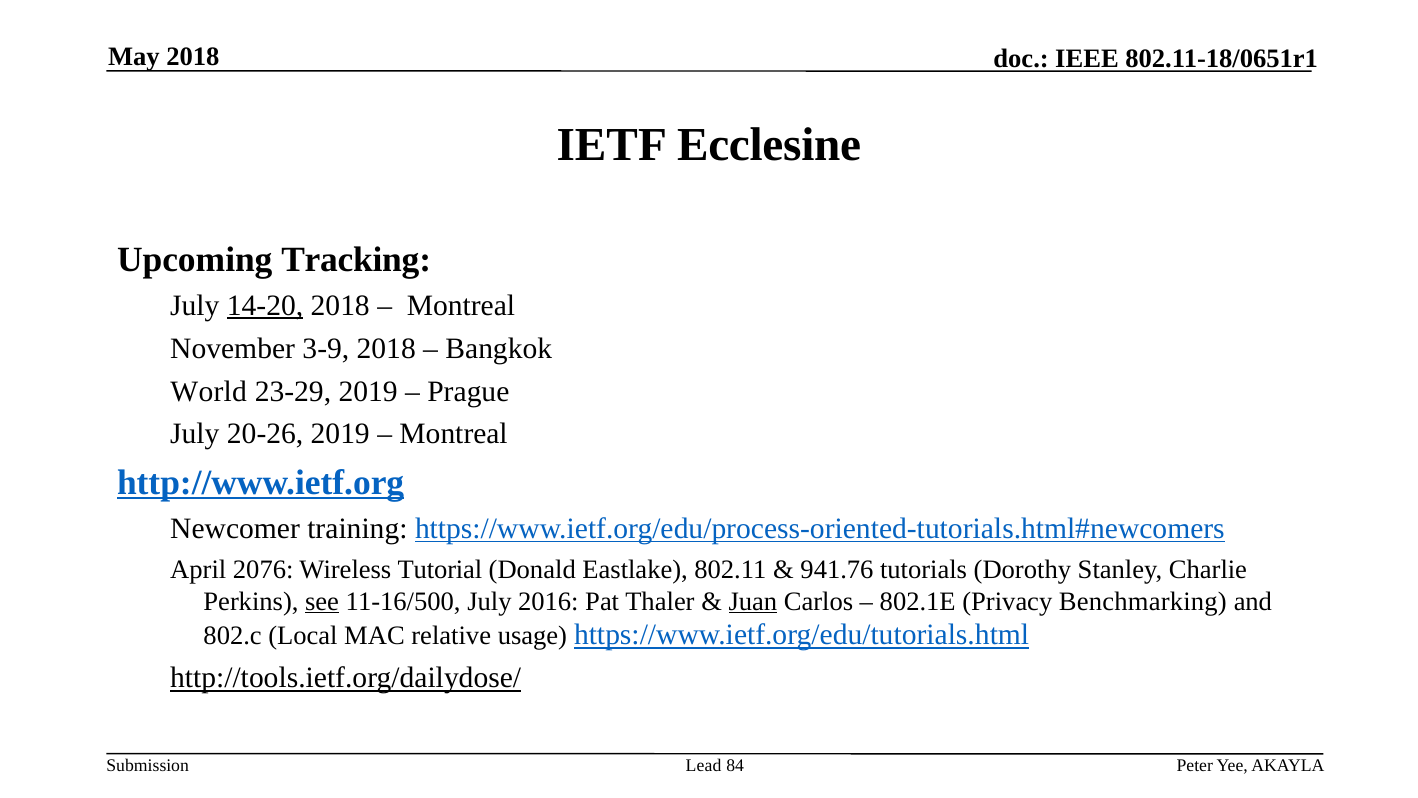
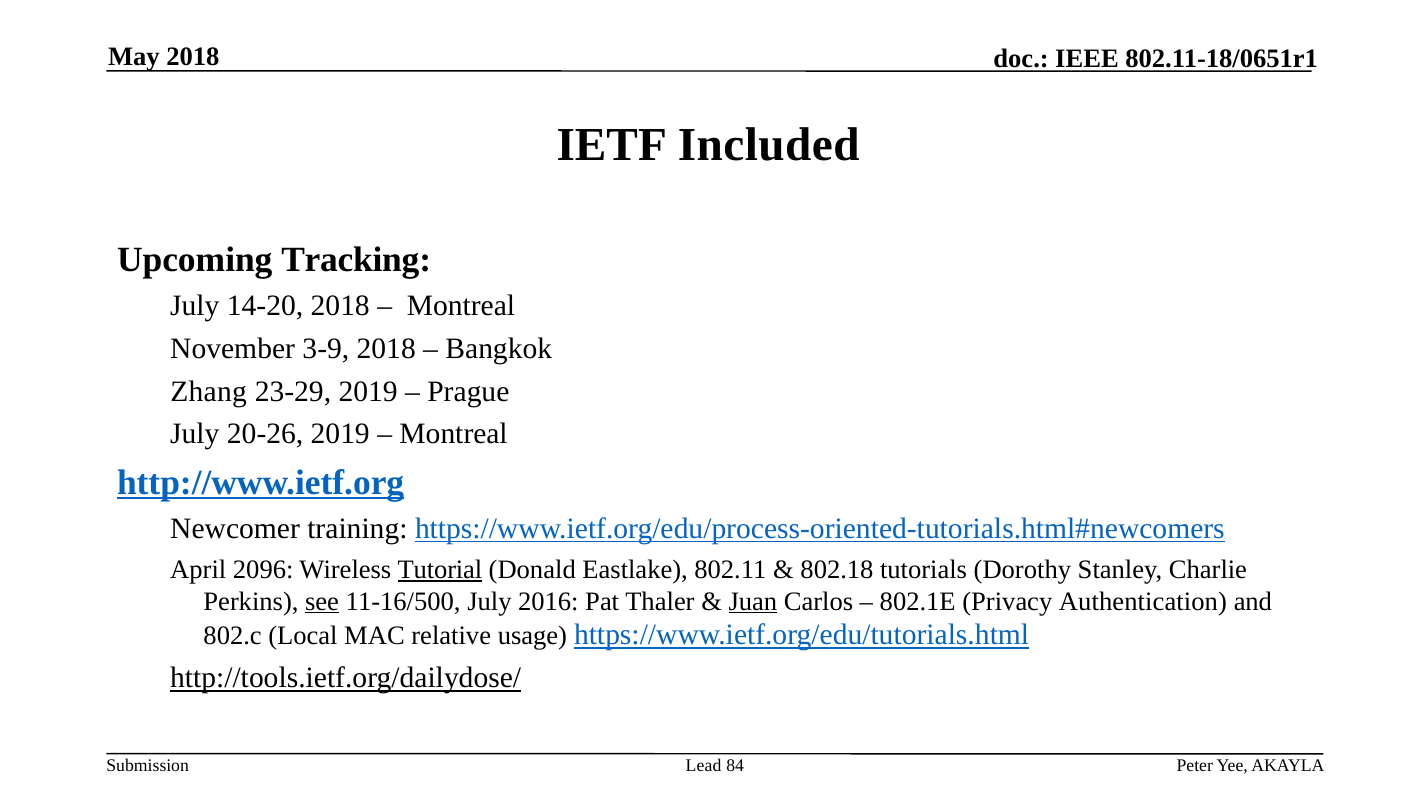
Ecclesine: Ecclesine -> Included
14-20 underline: present -> none
World: World -> Zhang
2076: 2076 -> 2096
Tutorial underline: none -> present
941.76: 941.76 -> 802.18
Benchmarking: Benchmarking -> Authentication
